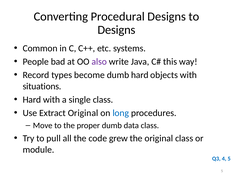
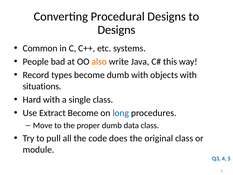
also colour: purple -> orange
dumb hard: hard -> with
Extract Original: Original -> Become
grew: grew -> does
